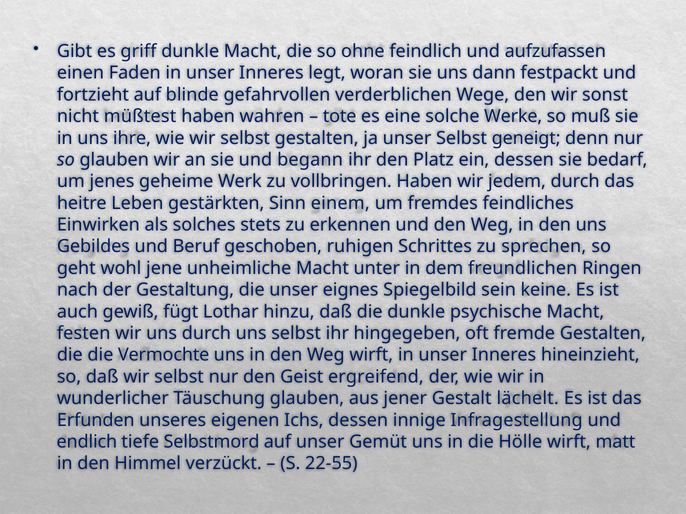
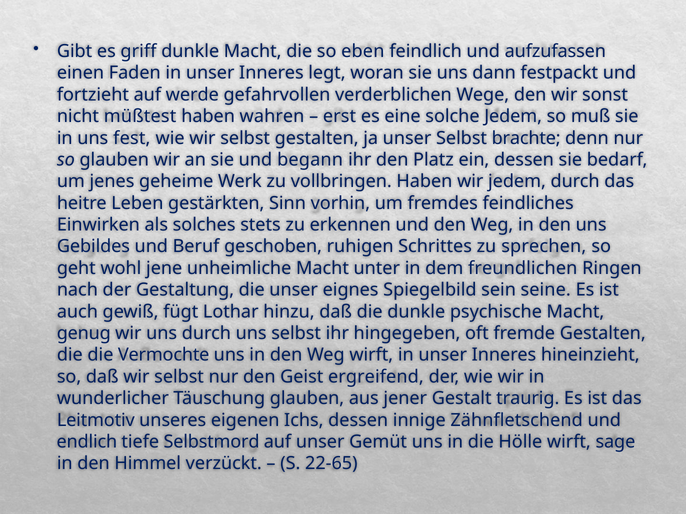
ohne: ohne -> eben
blinde: blinde -> werde
tote: tote -> erst
solche Werke: Werke -> Jedem
ihre: ihre -> fest
geneigt: geneigt -> brachte
einem: einem -> vorhin
keine: keine -> seine
festen: festen -> genug
lächelt: lächelt -> traurig
Erfunden: Erfunden -> Leitmotiv
Infragestellung: Infragestellung -> Zähnfletschend
matt: matt -> sage
22-55: 22-55 -> 22-65
